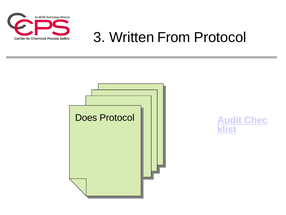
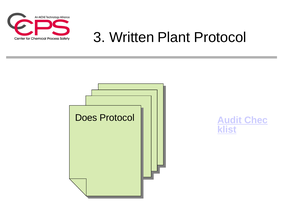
From: From -> Plant
